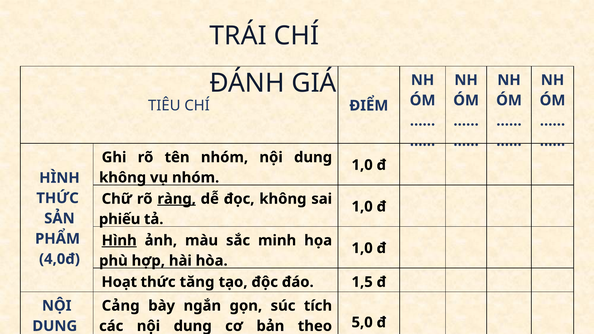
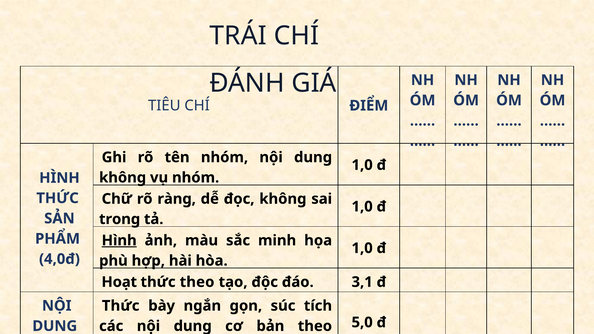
ràng underline: present -> none
phiếu: phiếu -> trong
thức tăng: tăng -> theo
1,5: 1,5 -> 3,1
Cảng at (121, 306): Cảng -> Thức
